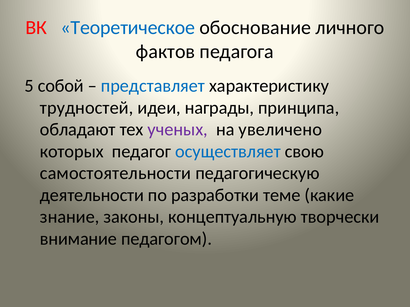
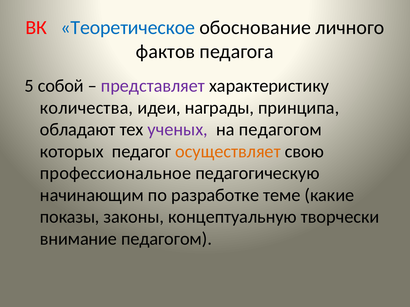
представляет colour: blue -> purple
трудностей: трудностей -> количества
на увеличено: увеличено -> педагогом
осуществляет colour: blue -> orange
самостоятельности: самостоятельности -> профессиональное
деятельности: деятельности -> начинающим
разработки: разработки -> разработке
знание: знание -> показы
